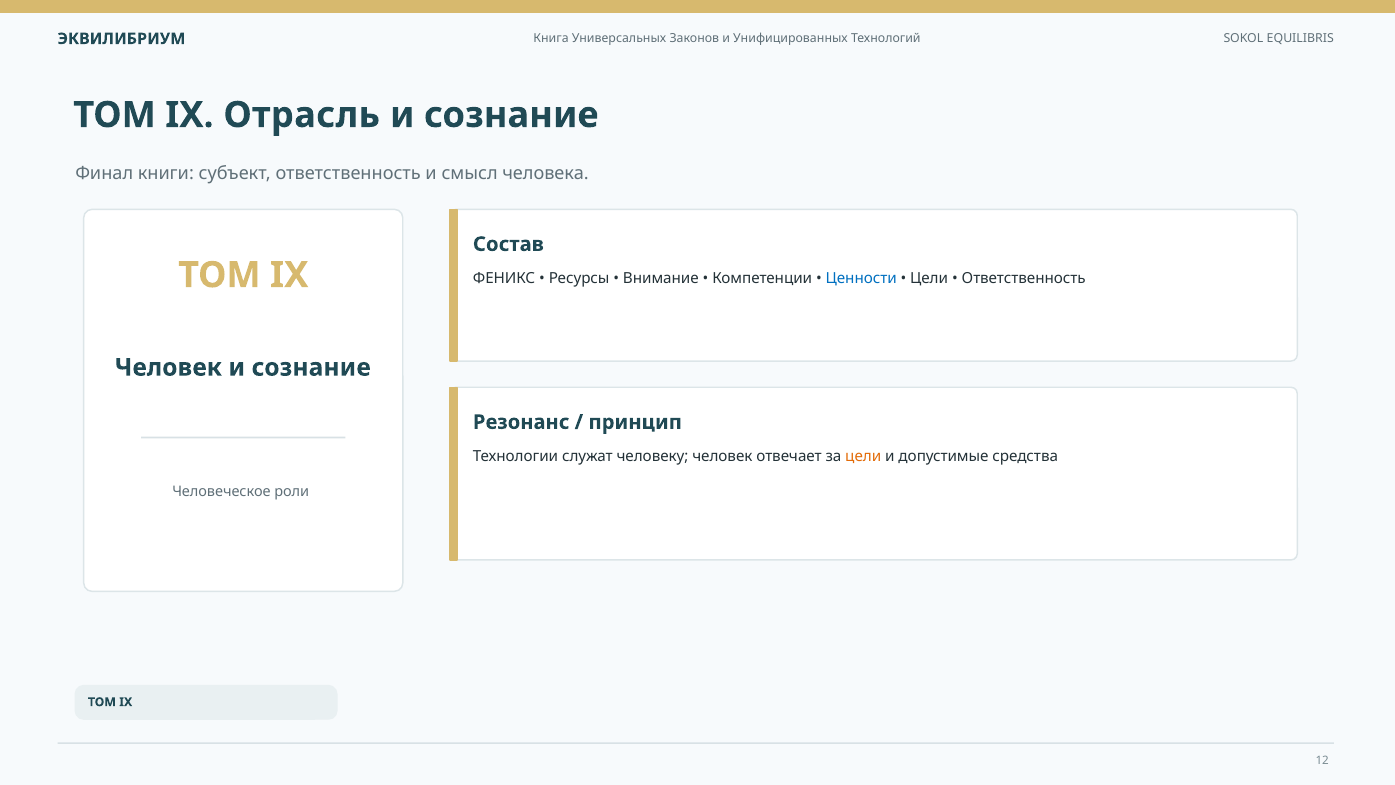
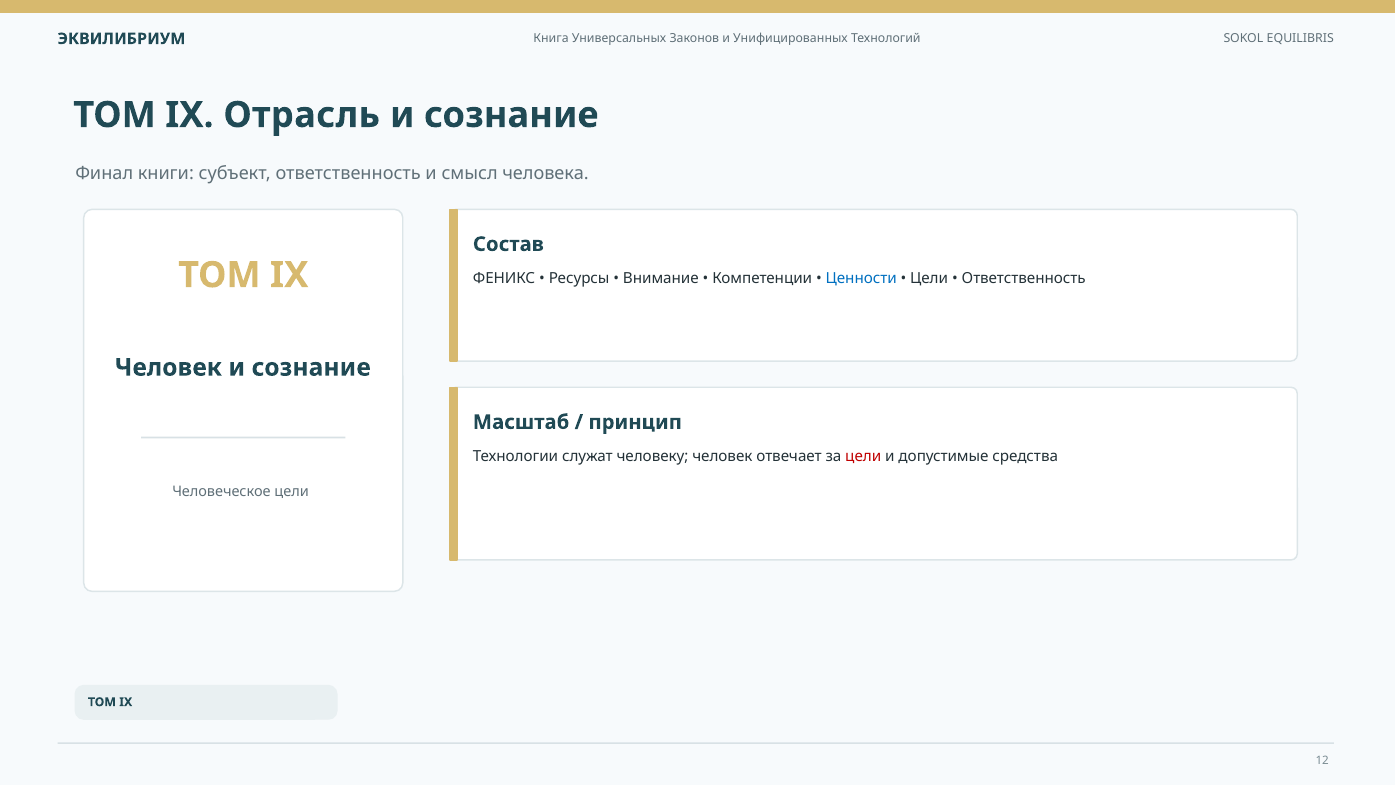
Резонанс: Резонанс -> Масштаб
цели at (863, 456) colour: orange -> red
Человеческое роли: роли -> цели
